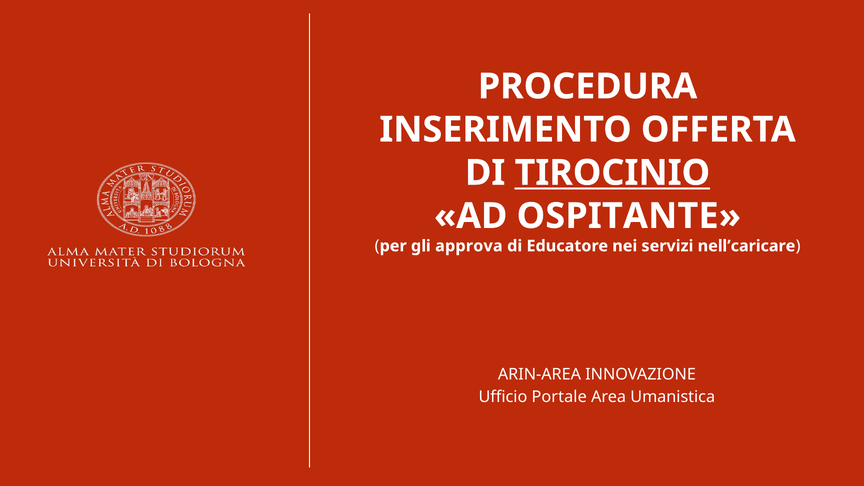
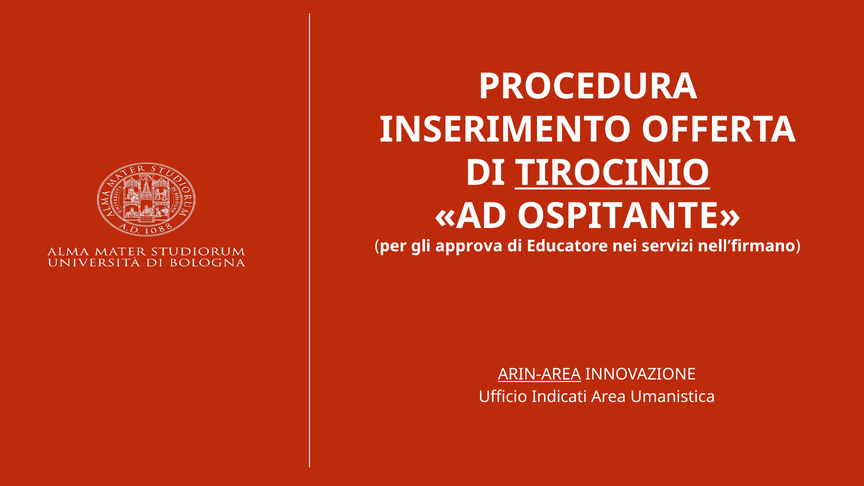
nell’caricare: nell’caricare -> nell’firmano
ARIN-AREA underline: none -> present
Portale: Portale -> Indicati
